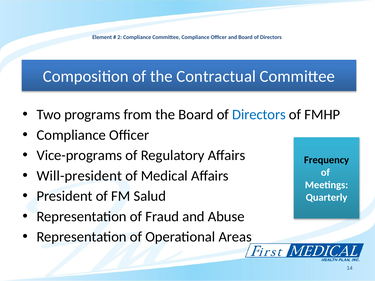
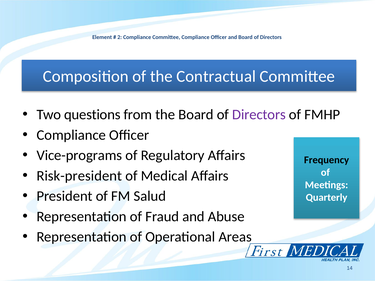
programs: programs -> questions
Directors at (259, 115) colour: blue -> purple
Will-president: Will-president -> Risk-president
